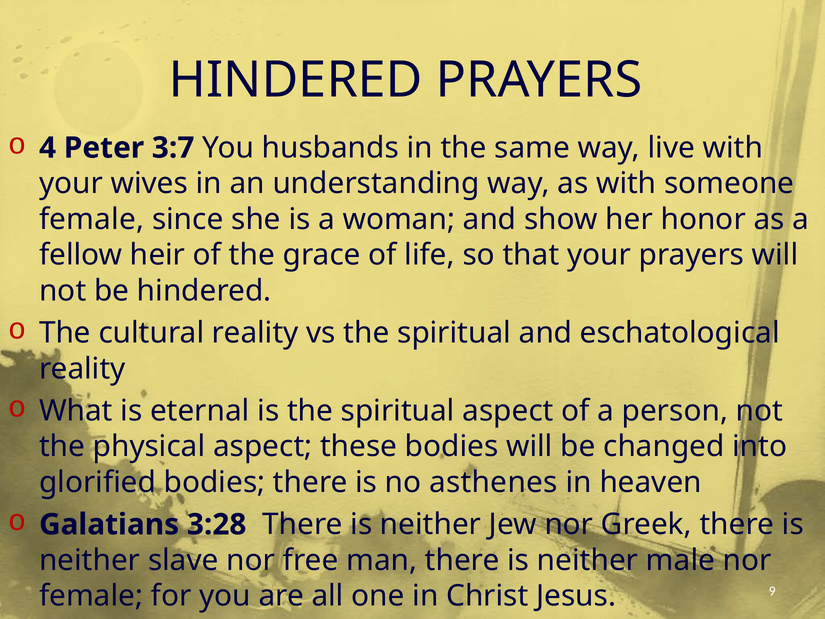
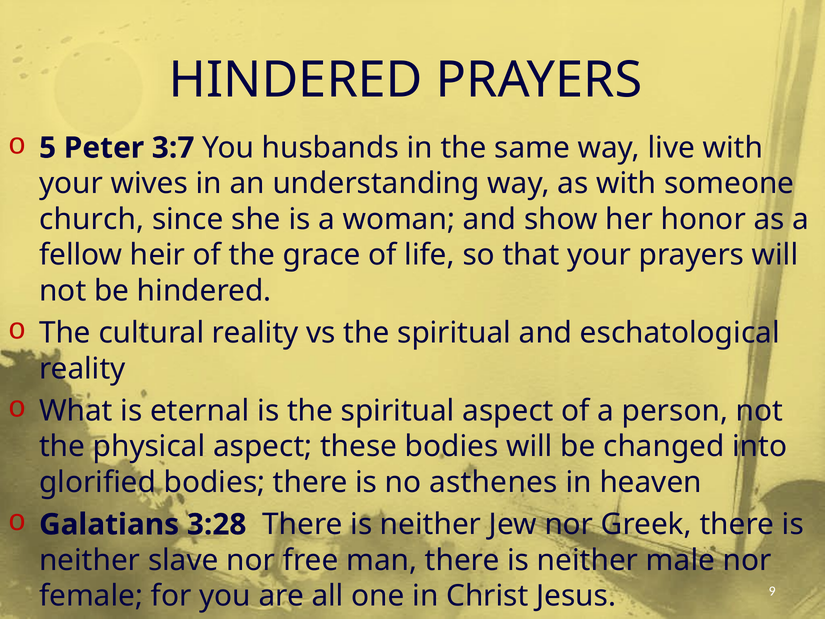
4: 4 -> 5
female at (92, 219): female -> church
